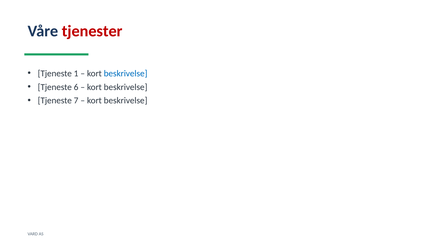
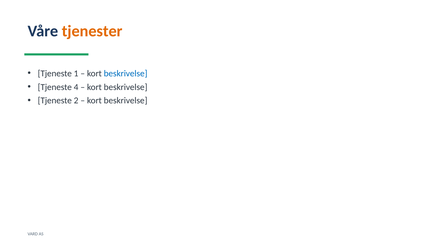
tjenester colour: red -> orange
6: 6 -> 4
7: 7 -> 2
